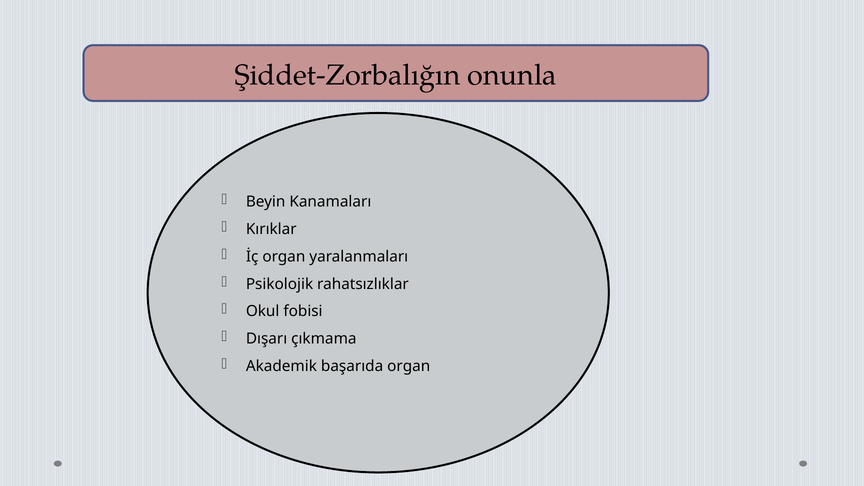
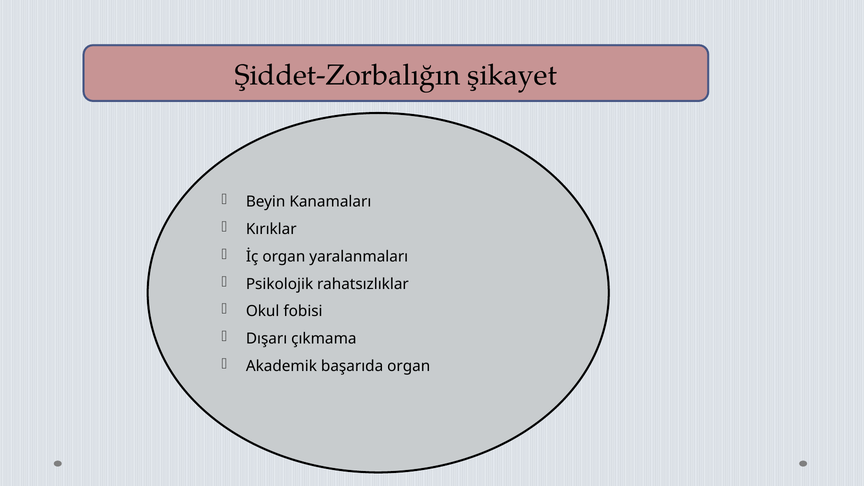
onunla: onunla -> şikayet
